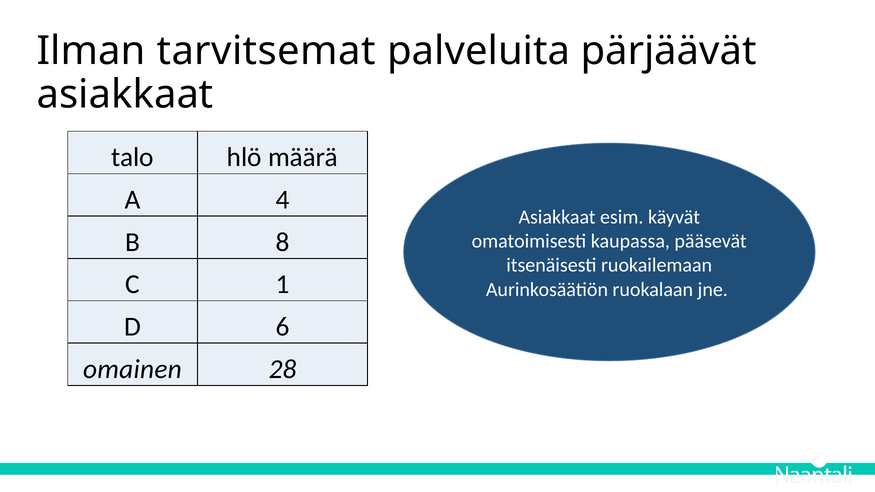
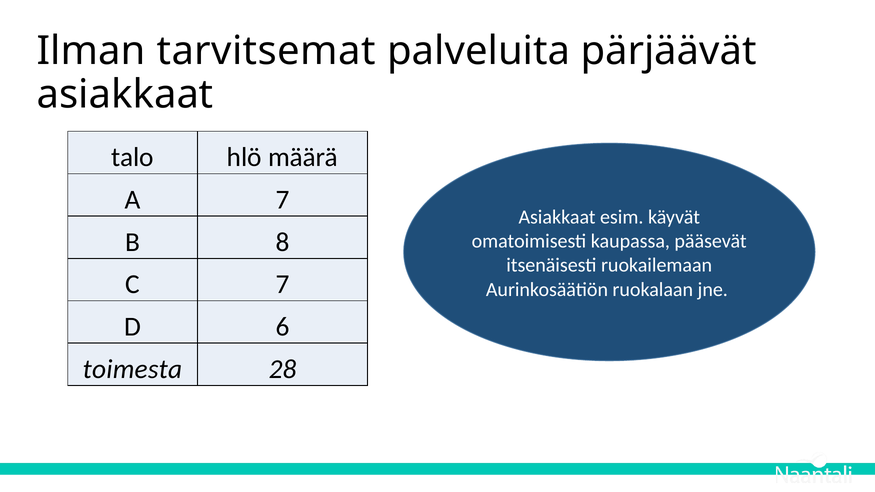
A 4: 4 -> 7
C 1: 1 -> 7
omainen: omainen -> toimesta
